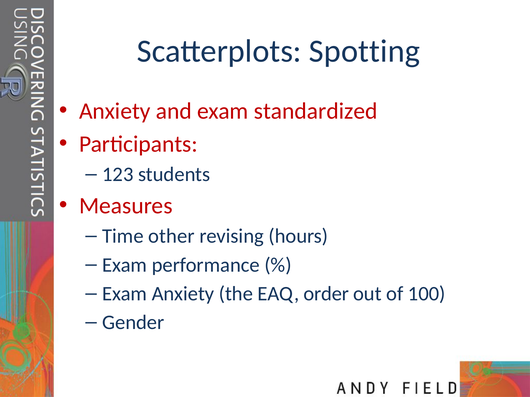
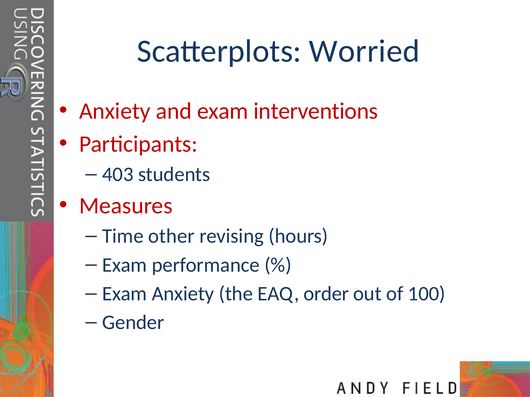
Spotting: Spotting -> Worried
standardized: standardized -> interventions
123: 123 -> 403
